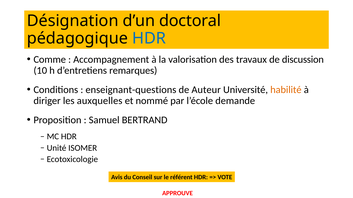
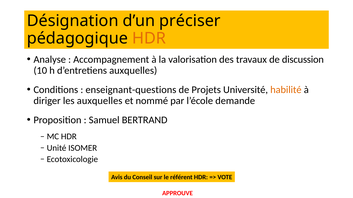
doctoral: doctoral -> préciser
HDR at (149, 38) colour: blue -> orange
Comme: Comme -> Analyse
d’entretiens remarques: remarques -> auxquelles
Auteur: Auteur -> Projets
